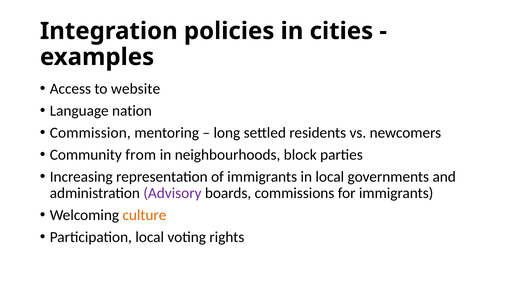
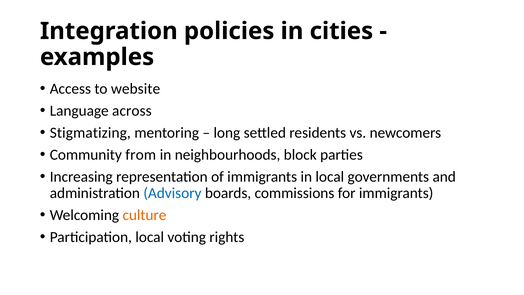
nation: nation -> across
Commission: Commission -> Stigmatizing
Advisory colour: purple -> blue
